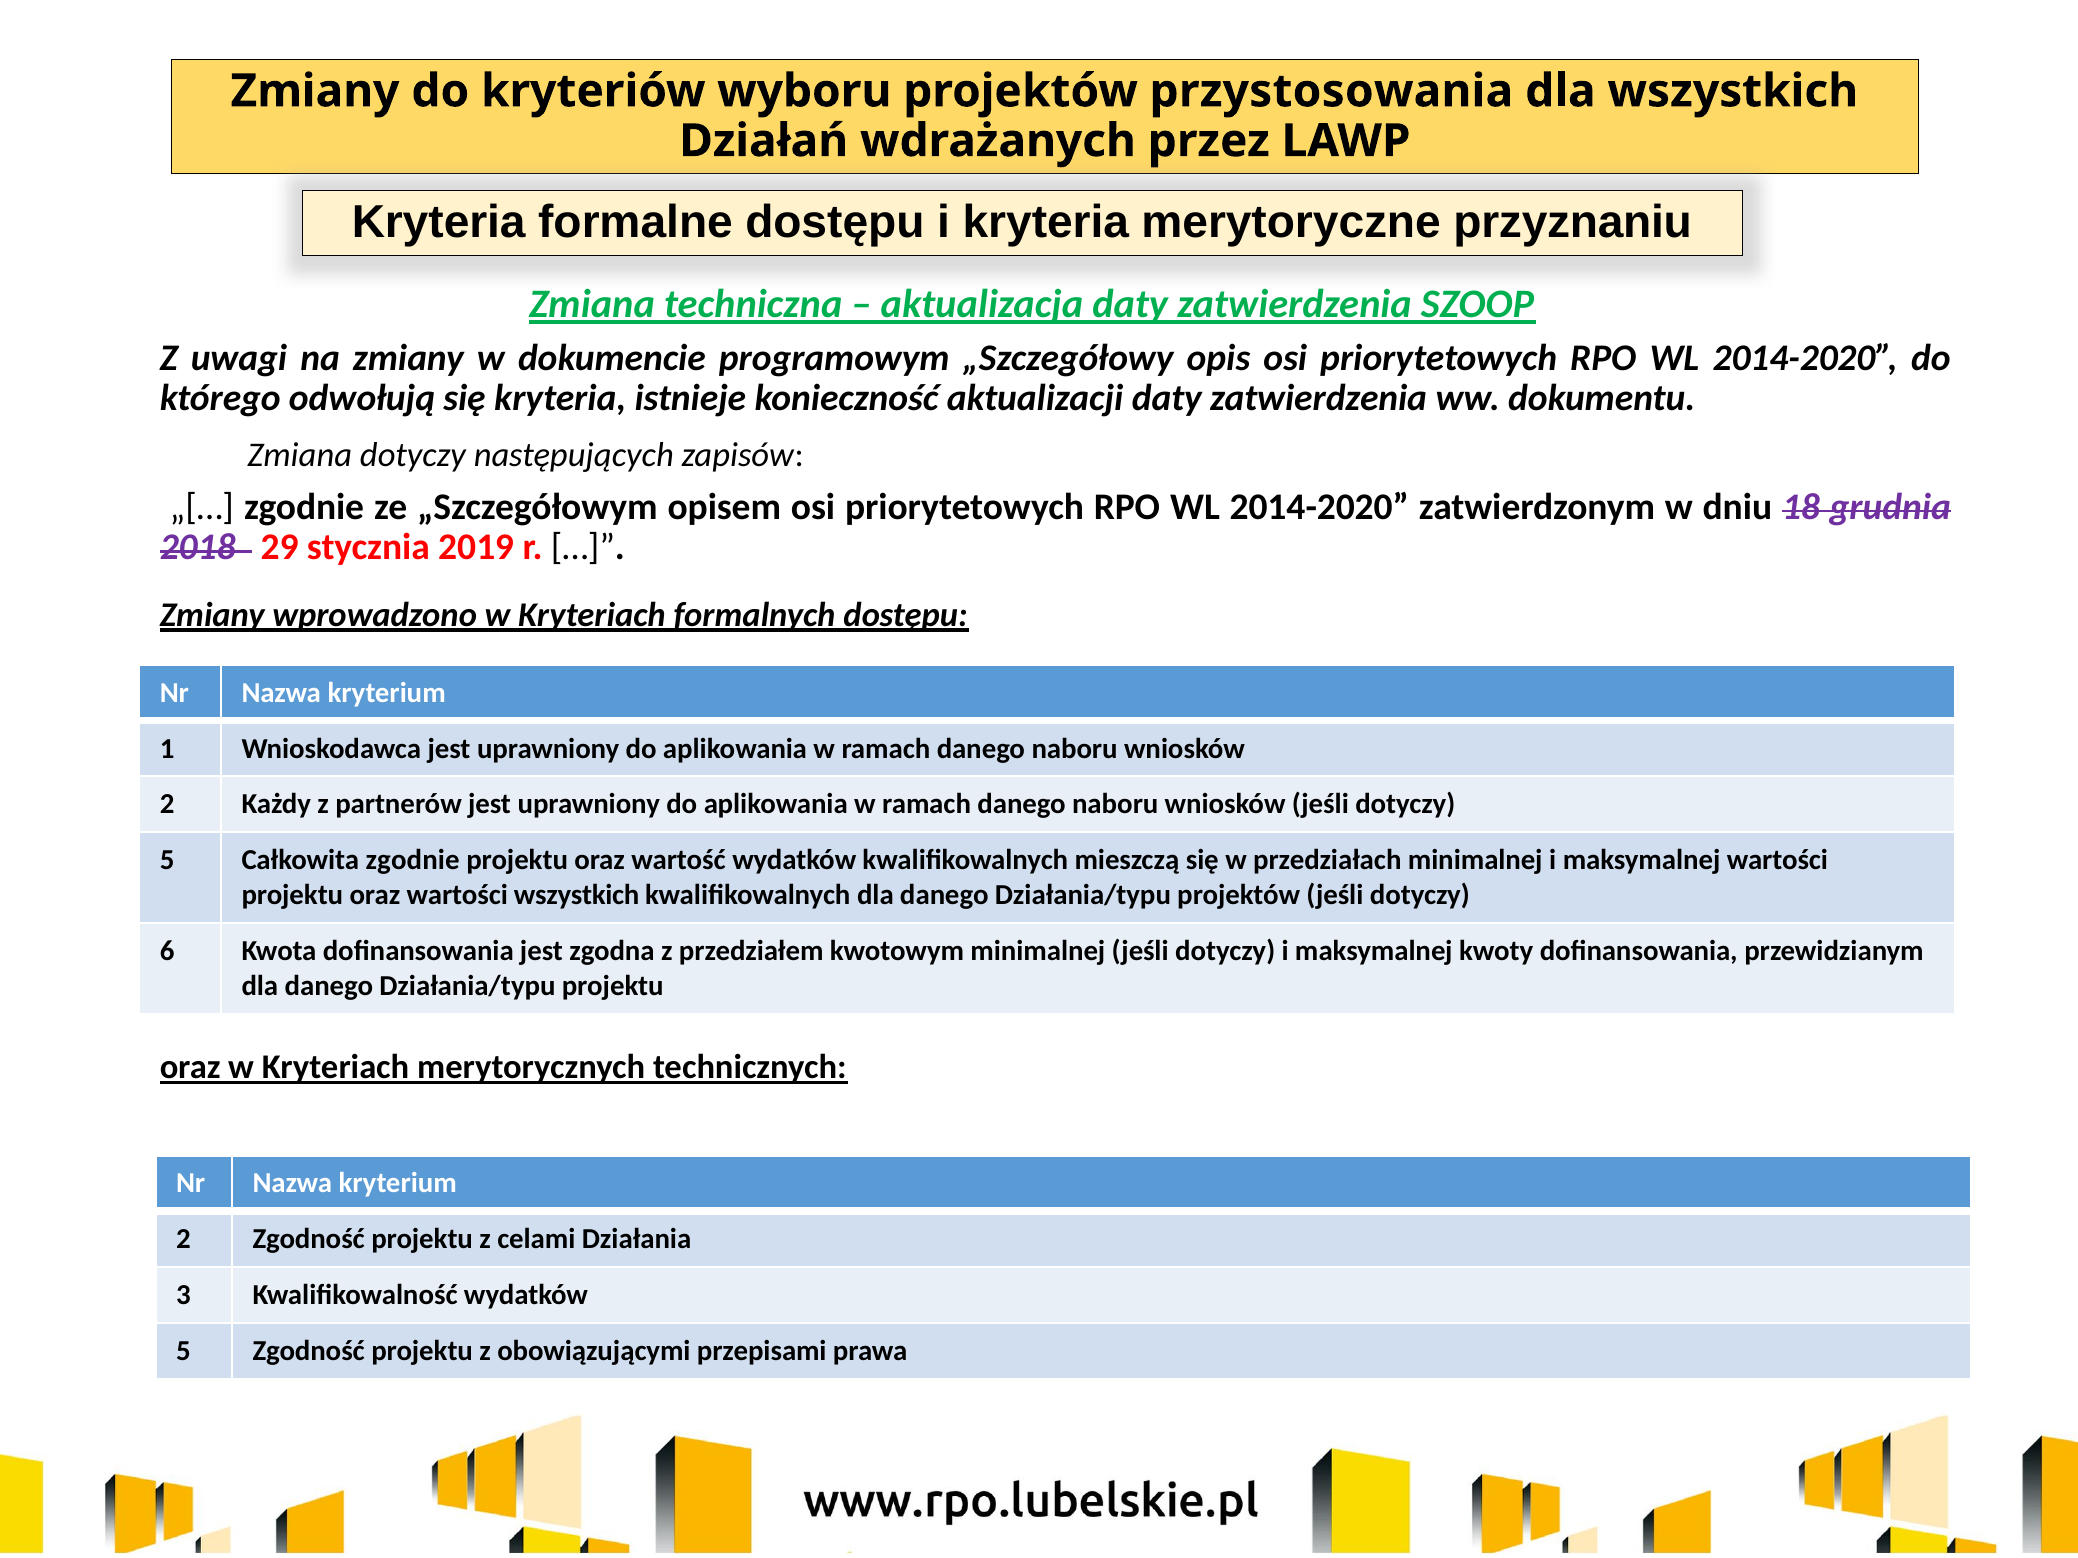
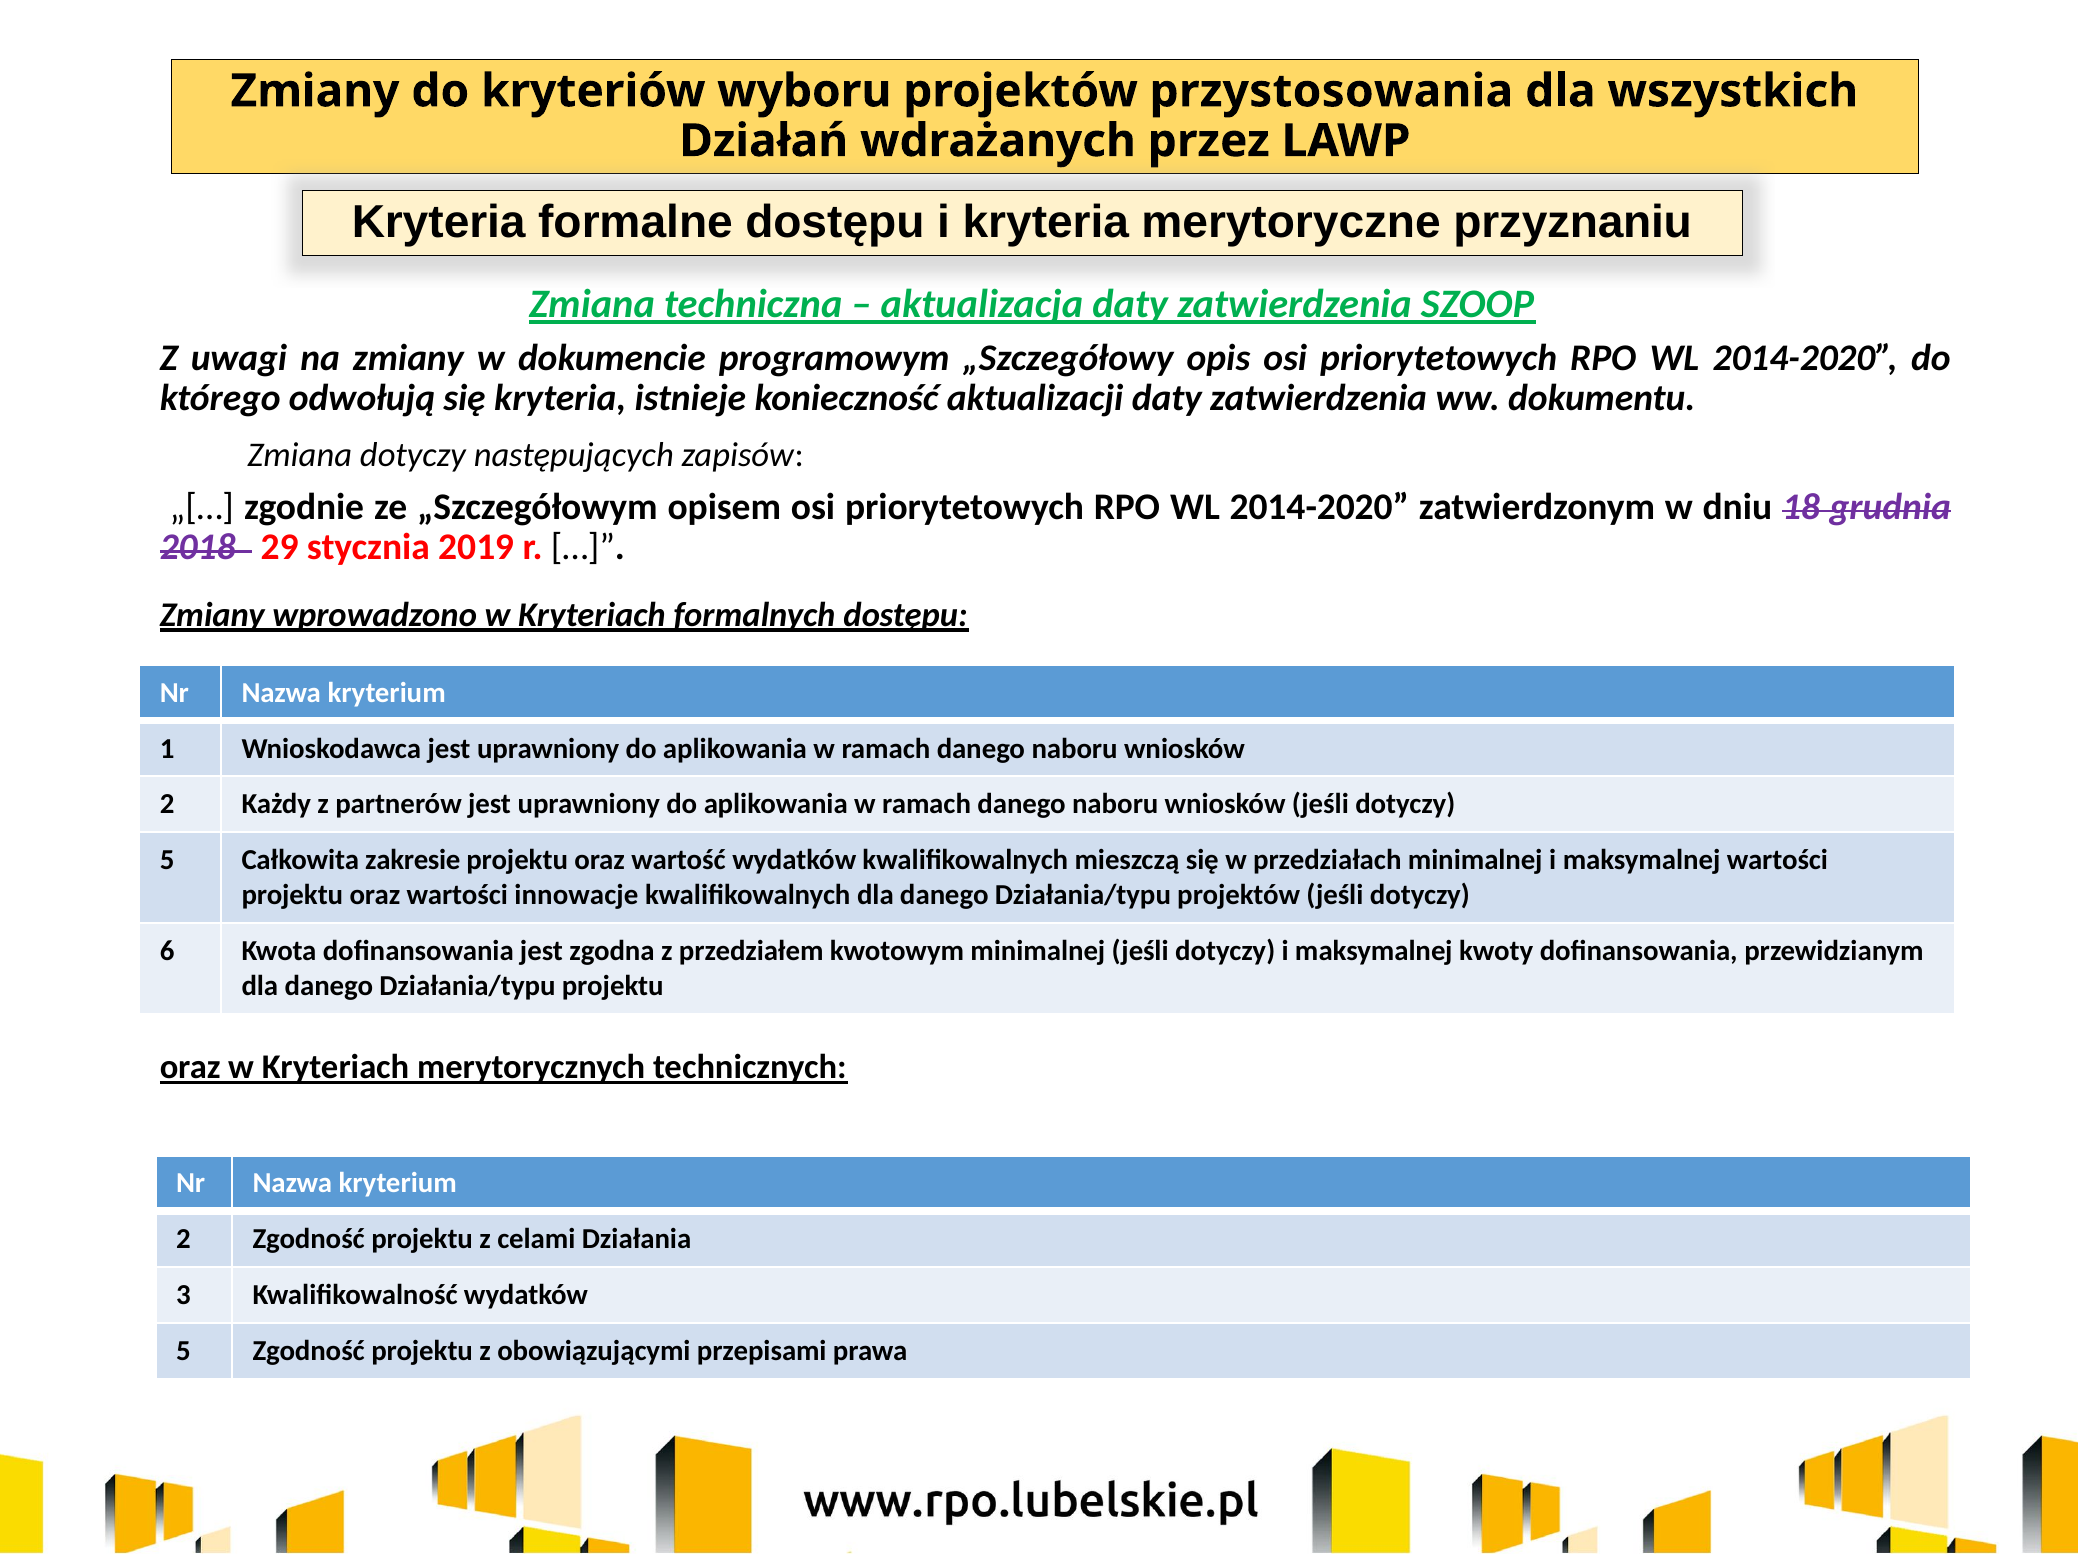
Całkowita zgodnie: zgodnie -> zakresie
wartości wszystkich: wszystkich -> innowacje
